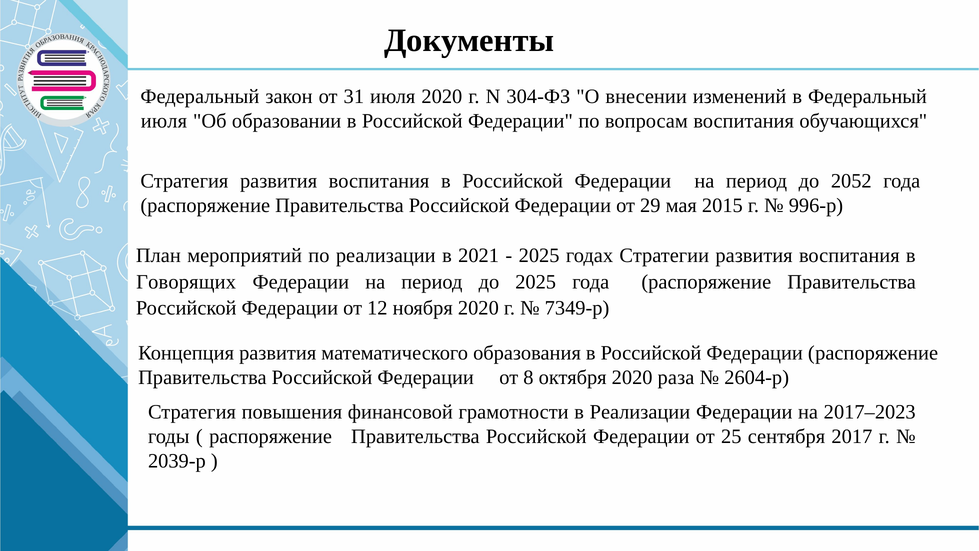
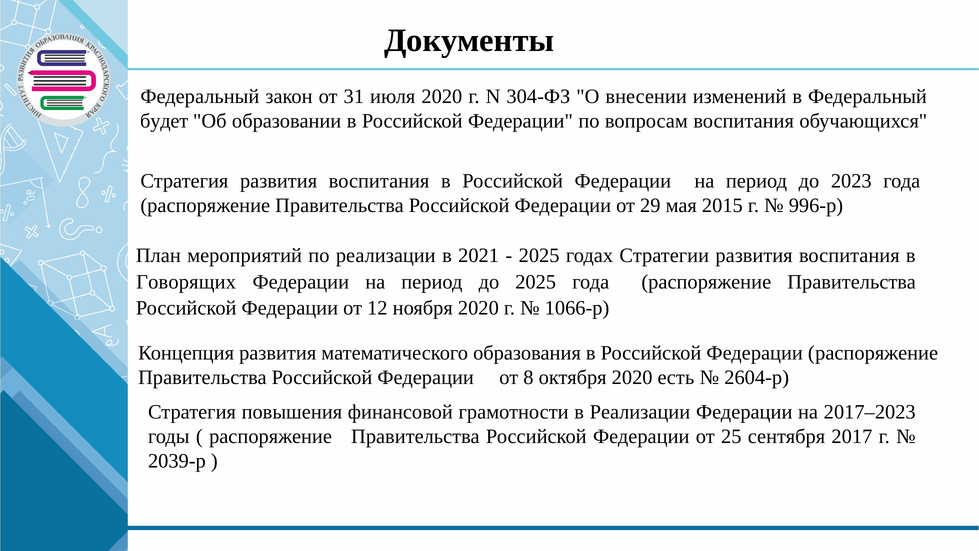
июля at (164, 121): июля -> будет
2052: 2052 -> 2023
7349-р: 7349-р -> 1066-р
раза: раза -> есть
